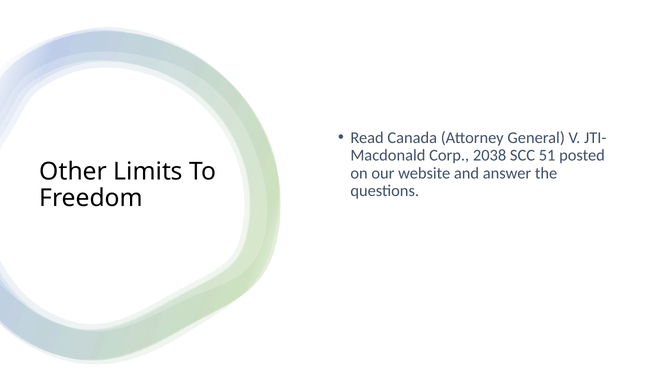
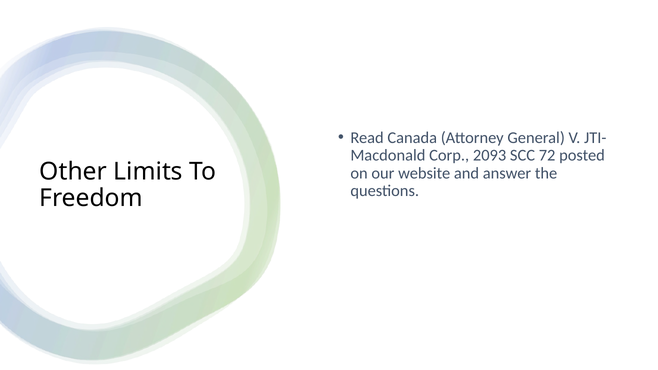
2038: 2038 -> 2093
51: 51 -> 72
